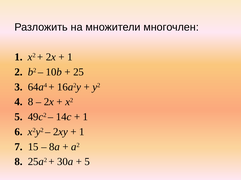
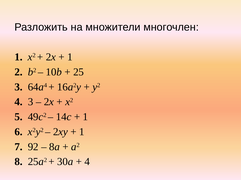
4 8: 8 -> 3
15: 15 -> 92
5 at (87, 162): 5 -> 4
